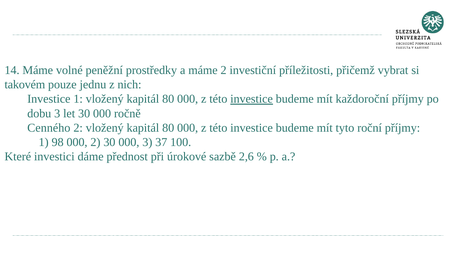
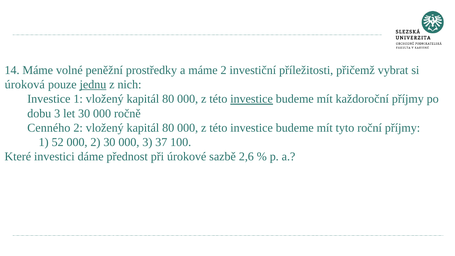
takovém: takovém -> úroková
jednu underline: none -> present
98: 98 -> 52
